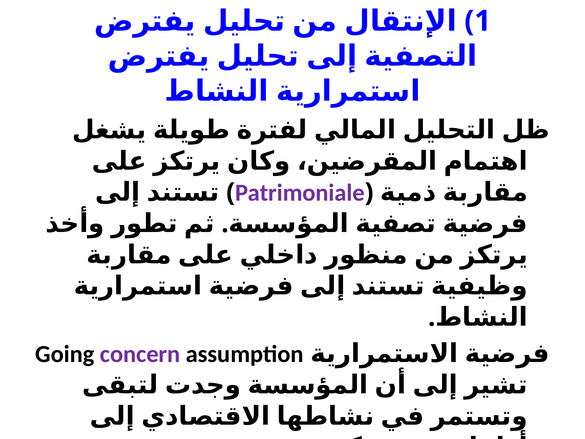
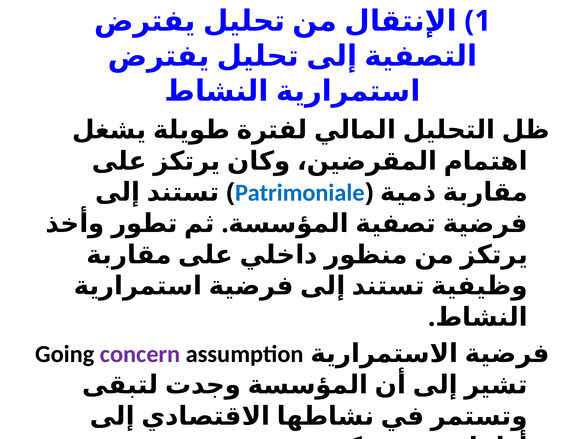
Patrimoniale colour: purple -> blue
